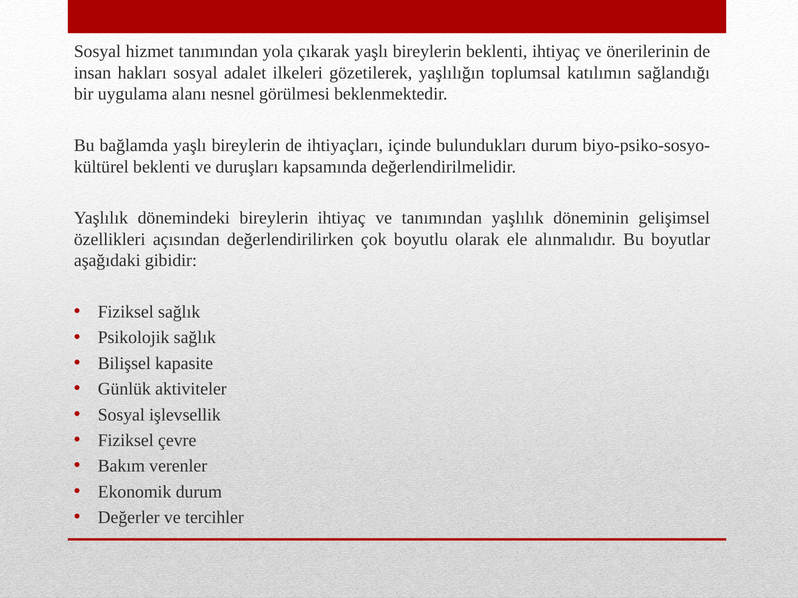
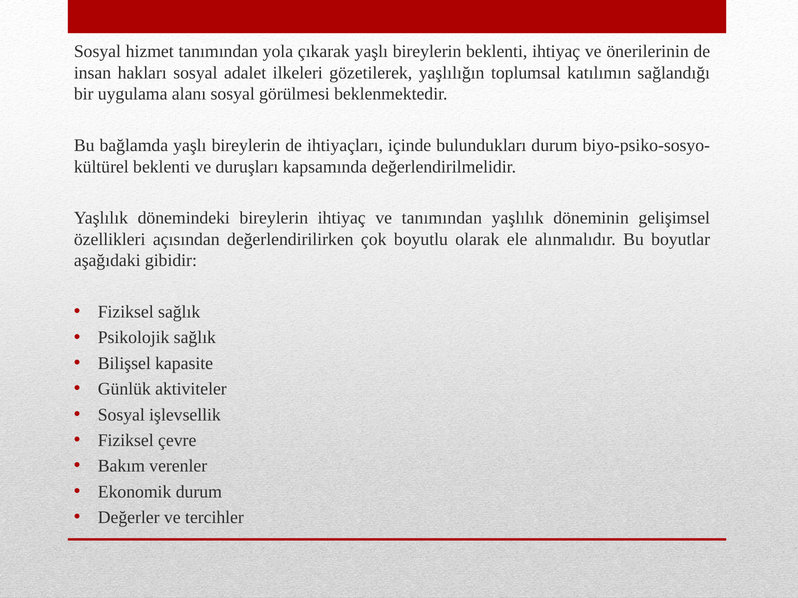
alanı nesnel: nesnel -> sosyal
